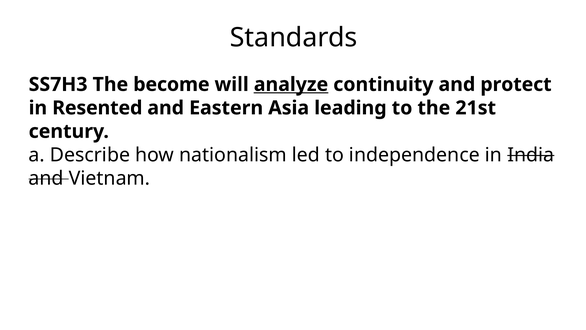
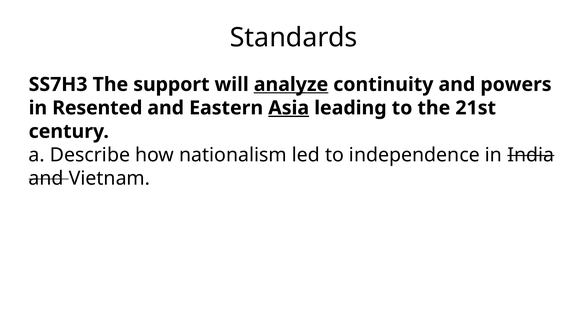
become: become -> support
protect: protect -> powers
Asia underline: none -> present
